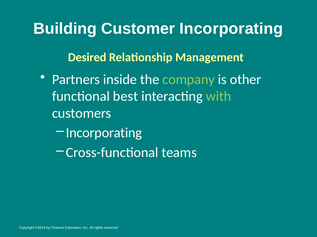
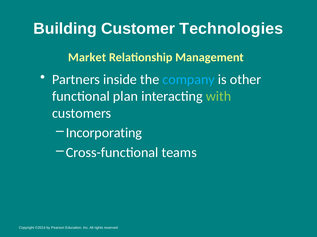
Customer Incorporating: Incorporating -> Technologies
Desired: Desired -> Market
company colour: light green -> light blue
best: best -> plan
